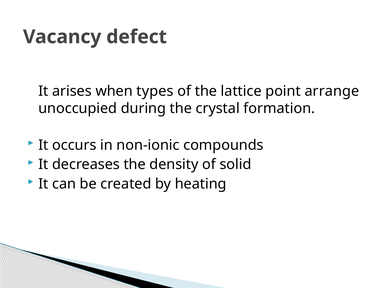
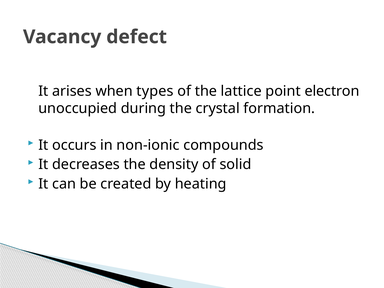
arrange: arrange -> electron
